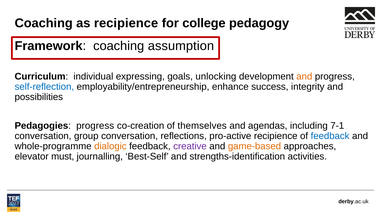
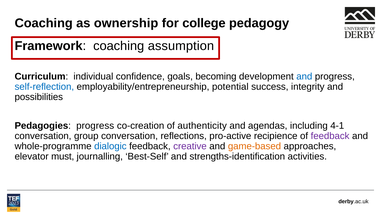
as recipience: recipience -> ownership
expressing: expressing -> confidence
unlocking: unlocking -> becoming
and at (304, 76) colour: orange -> blue
enhance: enhance -> potential
themselves: themselves -> authenticity
7-1: 7-1 -> 4-1
feedback at (330, 136) colour: blue -> purple
dialogic colour: orange -> blue
